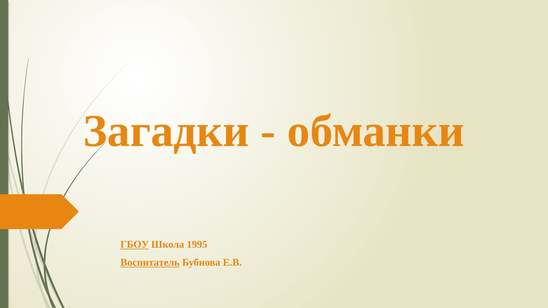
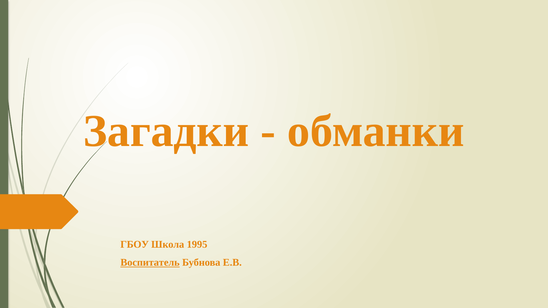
ГБОУ underline: present -> none
